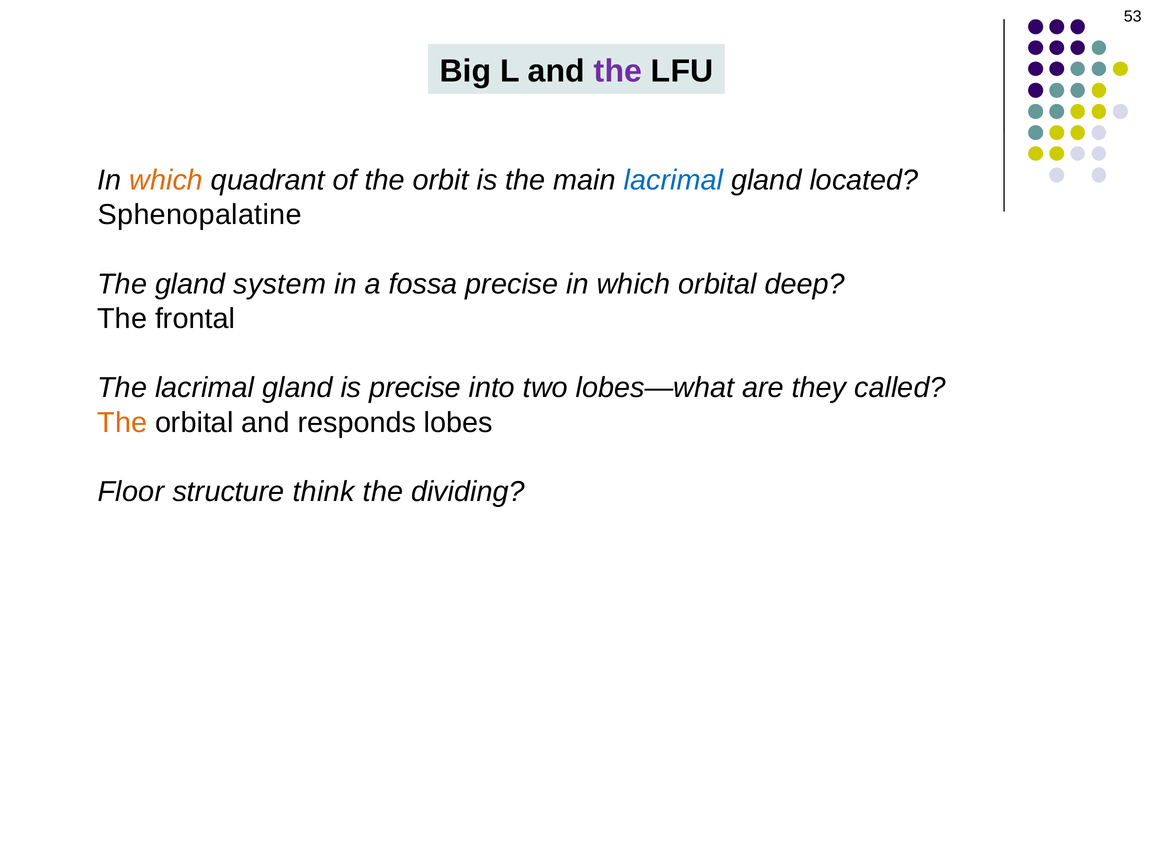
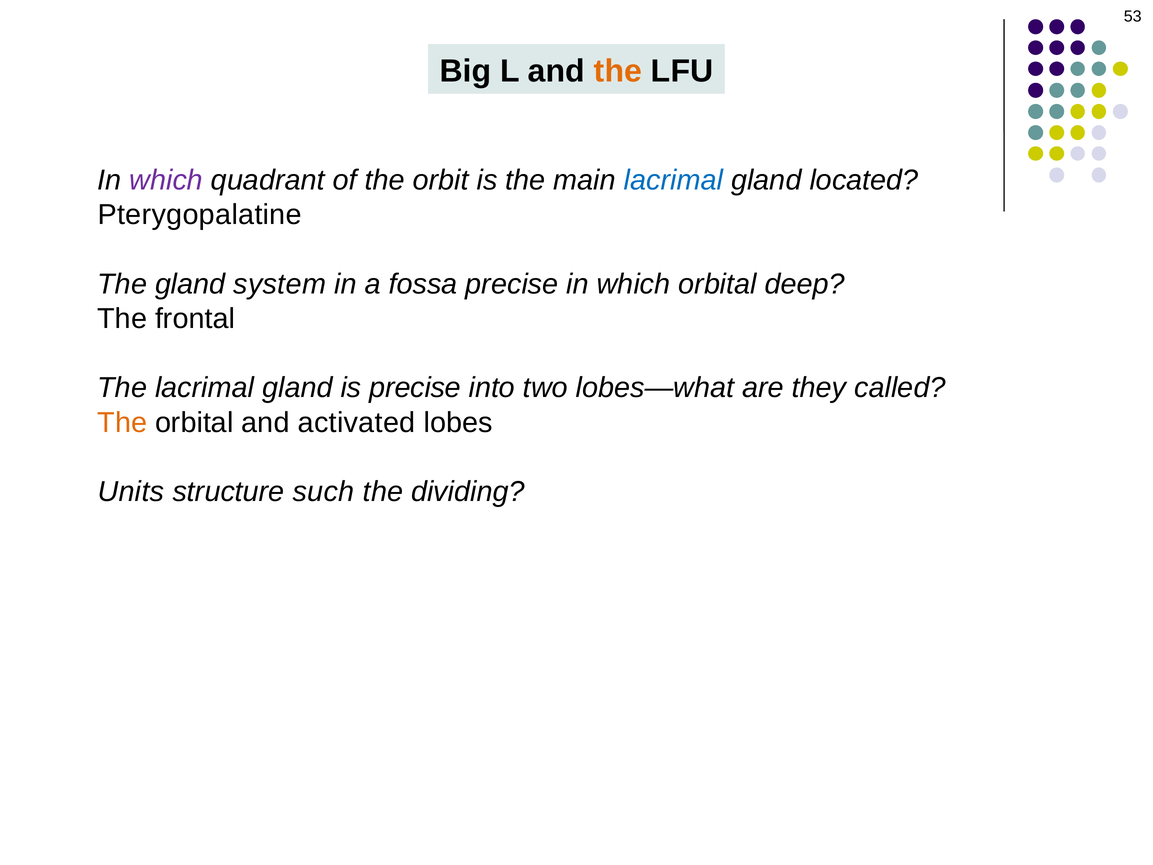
the at (618, 71) colour: purple -> orange
which at (166, 180) colour: orange -> purple
Sphenopalatine: Sphenopalatine -> Pterygopalatine
responds: responds -> activated
Floor: Floor -> Units
think: think -> such
